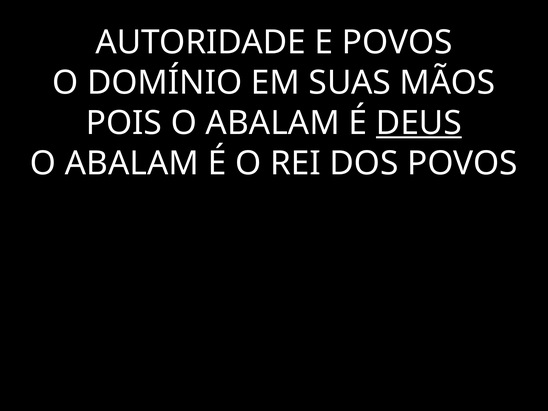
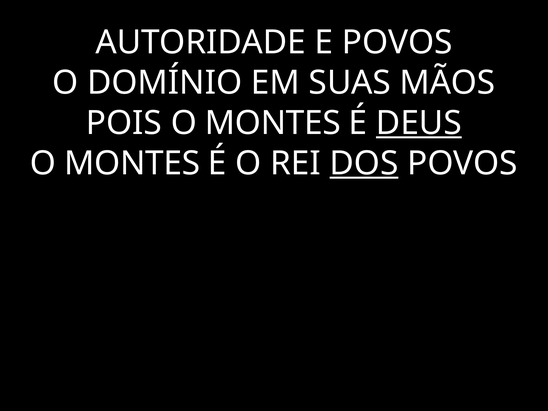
POIS O ABALAM: ABALAM -> MONTES
ABALAM at (132, 163): ABALAM -> MONTES
DOS underline: none -> present
